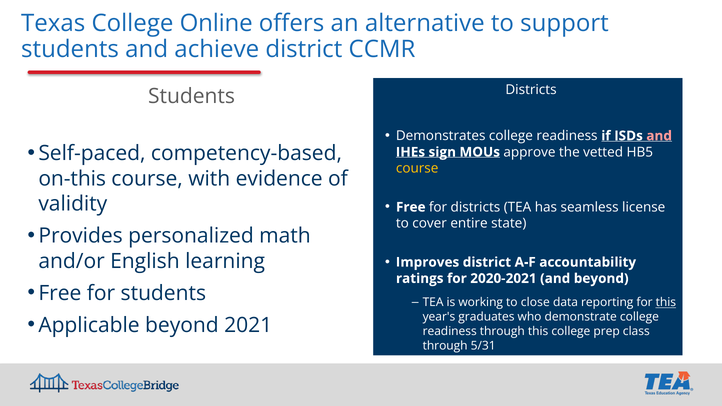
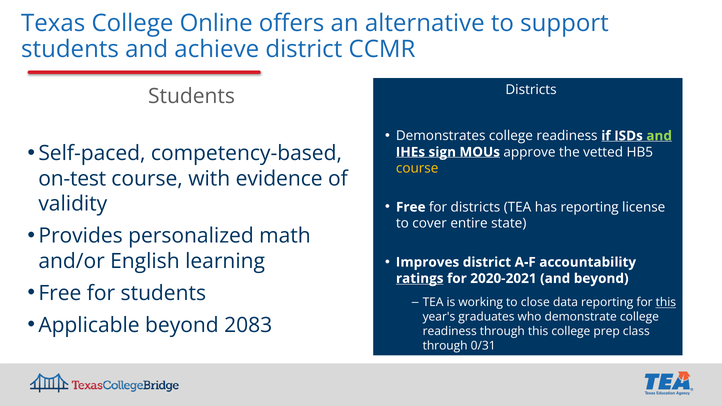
and at (659, 136) colour: pink -> light green
on-this: on-this -> on-test
has seamless: seamless -> reporting
ratings underline: none -> present
2021: 2021 -> 2083
5/31: 5/31 -> 0/31
